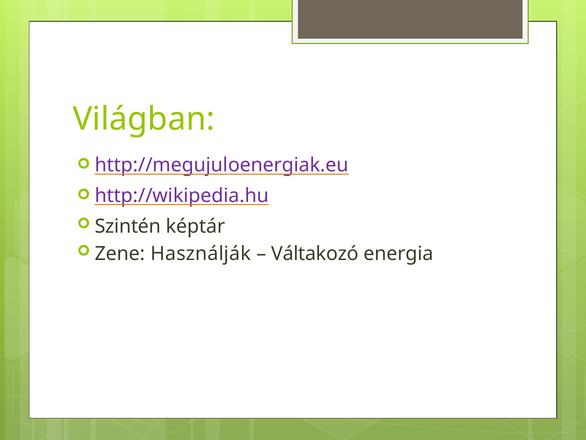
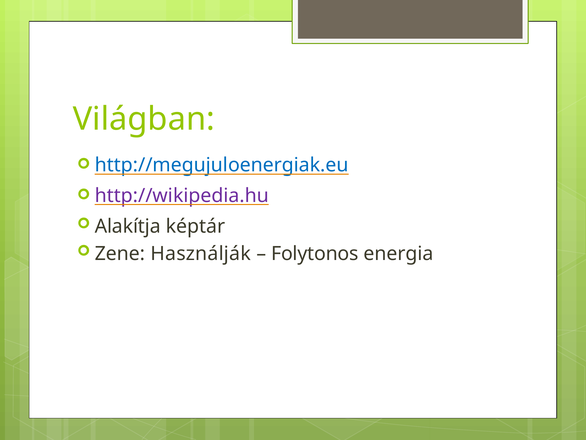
http://megujuloenergiak.eu colour: purple -> blue
Szintén: Szintén -> Alakítja
Váltakozó: Váltakozó -> Folytonos
